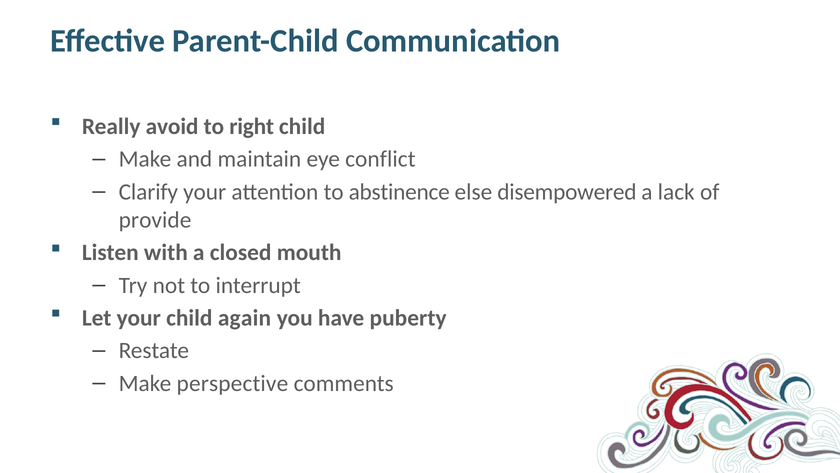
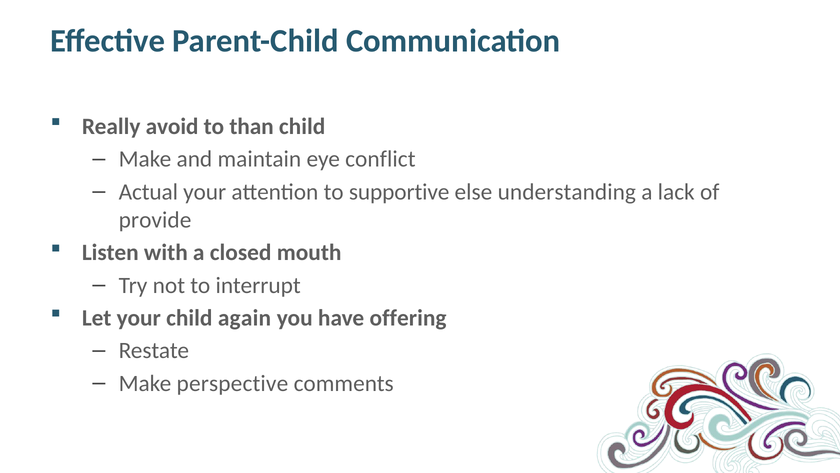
right: right -> than
Clarify: Clarify -> Actual
abstinence: abstinence -> supportive
disempowered: disempowered -> understanding
puberty: puberty -> offering
